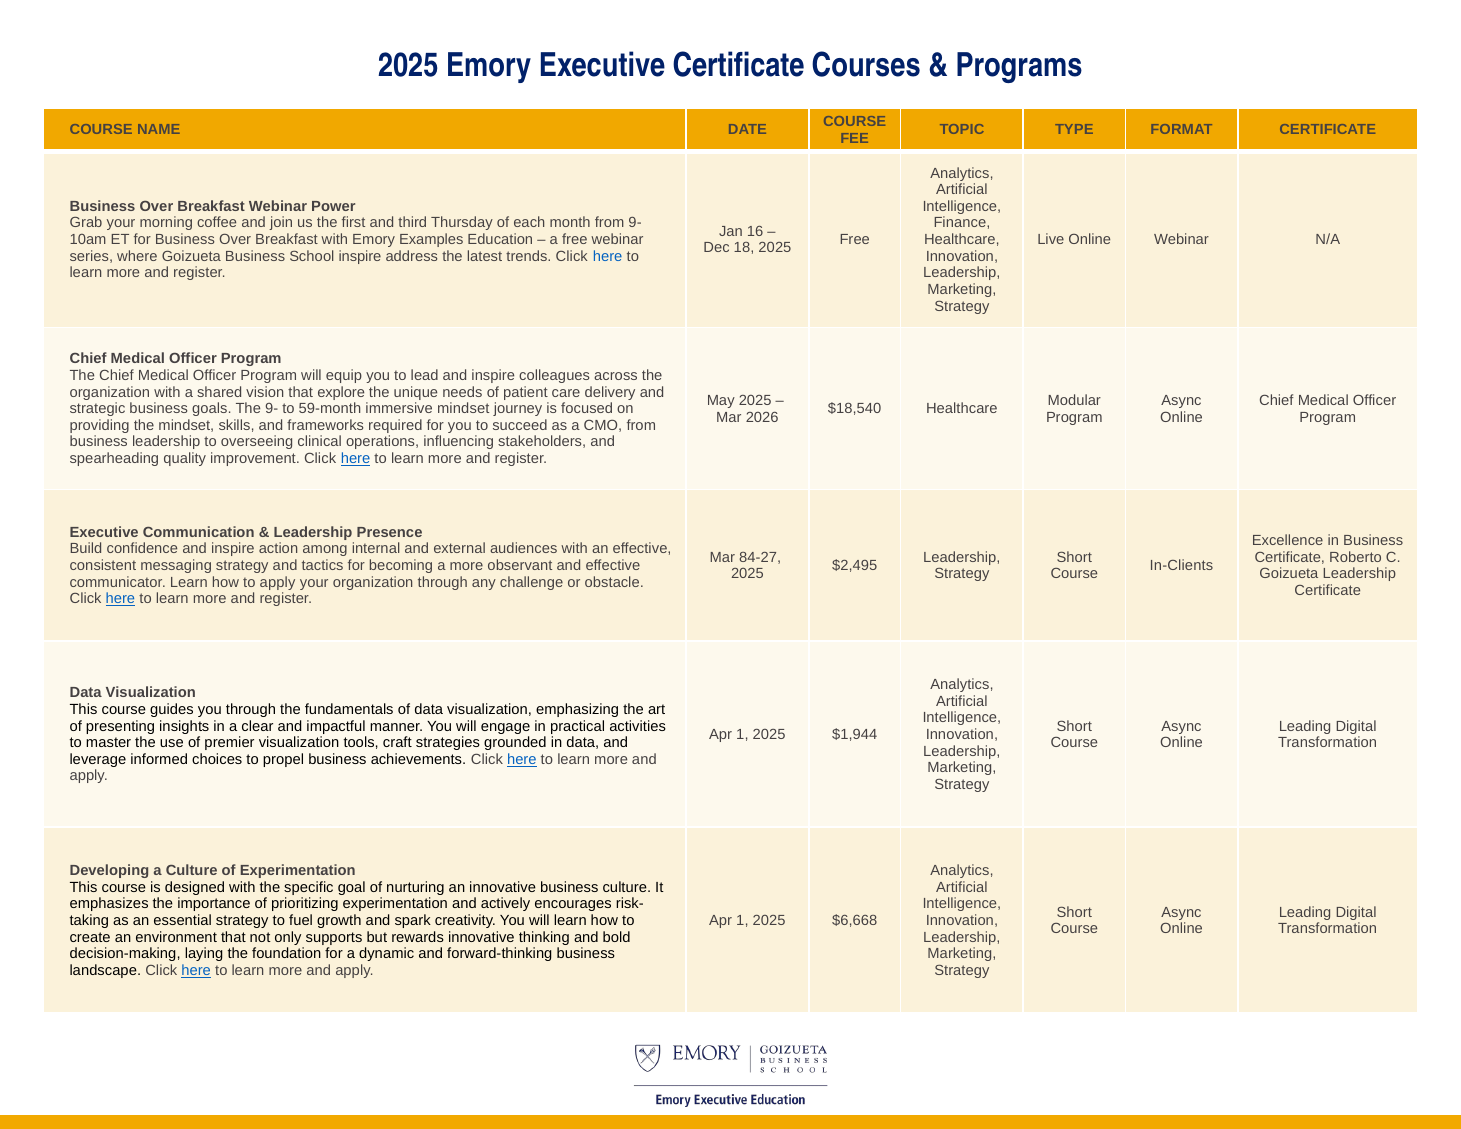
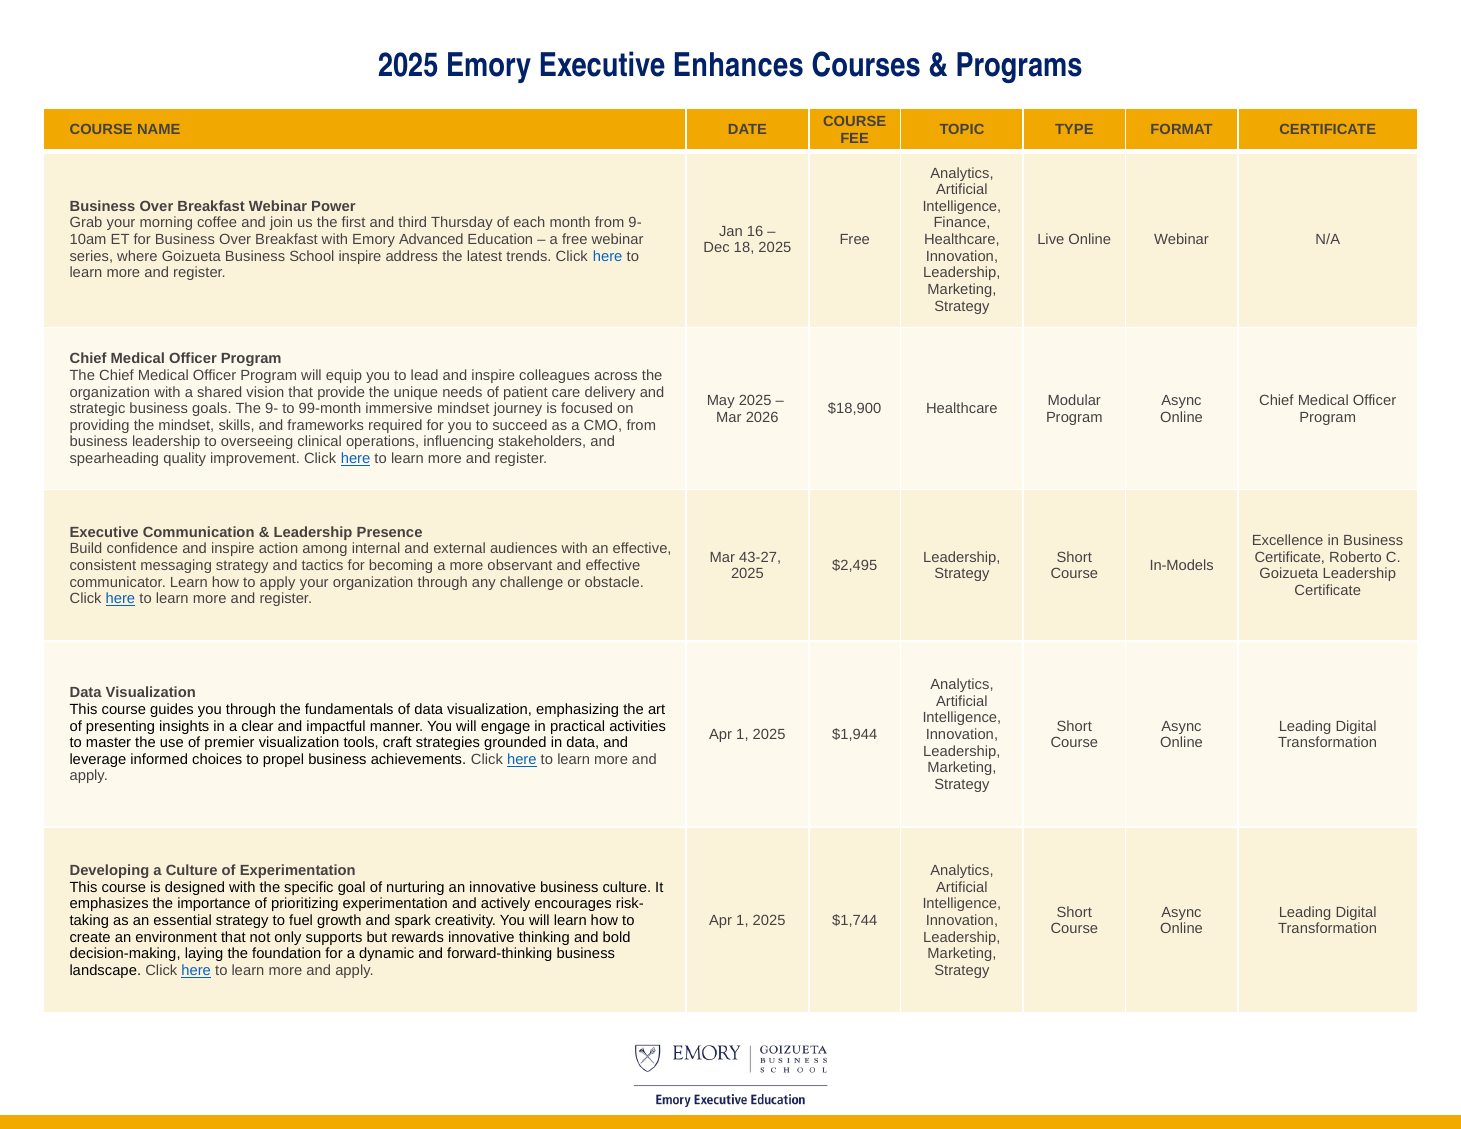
Executive Certificate: Certificate -> Enhances
Examples: Examples -> Advanced
explore: explore -> provide
59-month: 59-month -> 99-month
$18,540: $18,540 -> $18,900
84-27: 84-27 -> 43-27
In-Clients: In-Clients -> In-Models
$6,668: $6,668 -> $1,744
